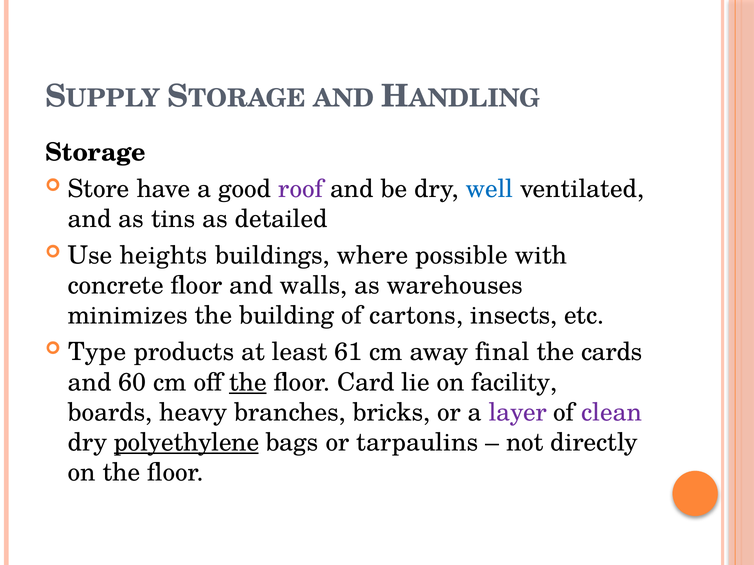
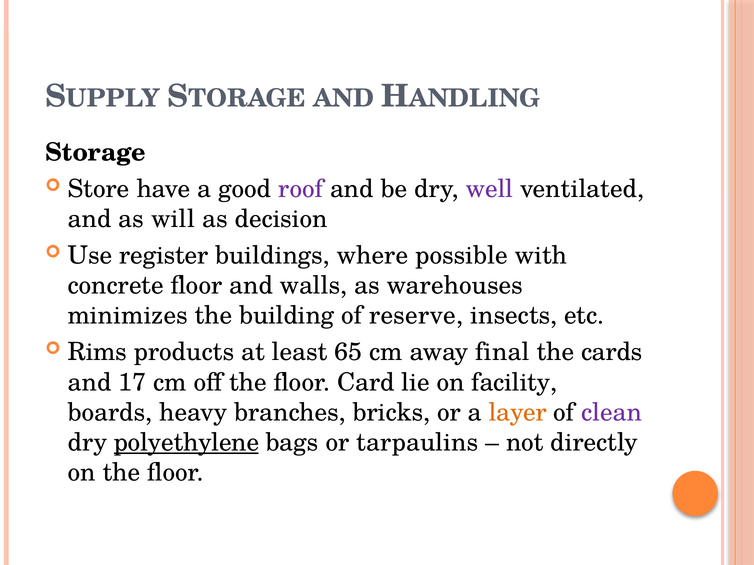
well colour: blue -> purple
tins: tins -> will
detailed: detailed -> decision
heights: heights -> register
cartons: cartons -> reserve
Type: Type -> Rims
61: 61 -> 65
60: 60 -> 17
the at (248, 383) underline: present -> none
layer colour: purple -> orange
